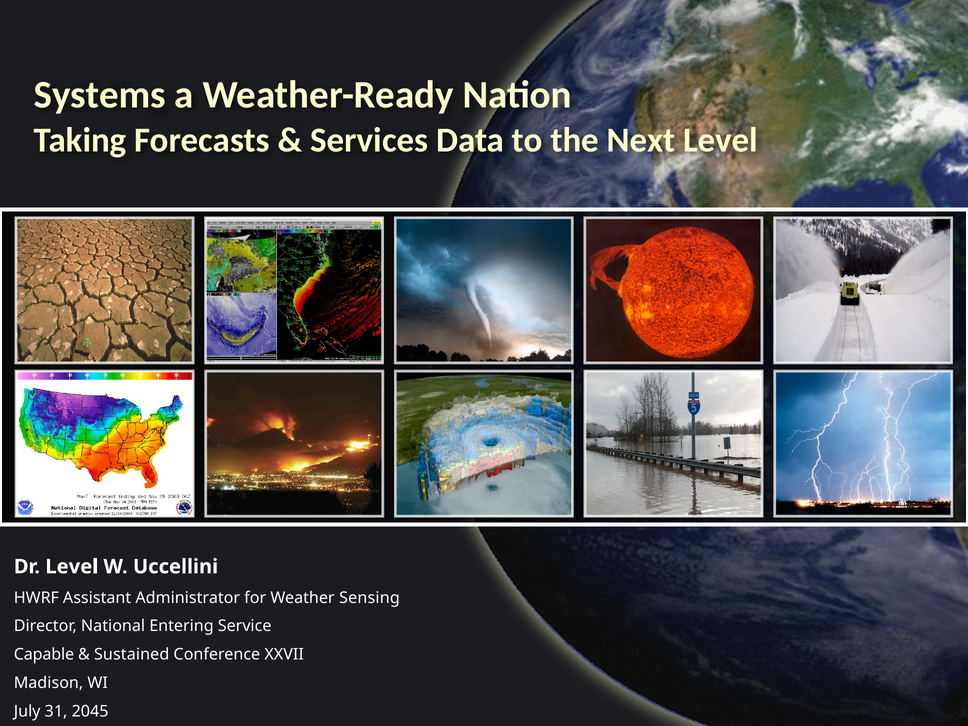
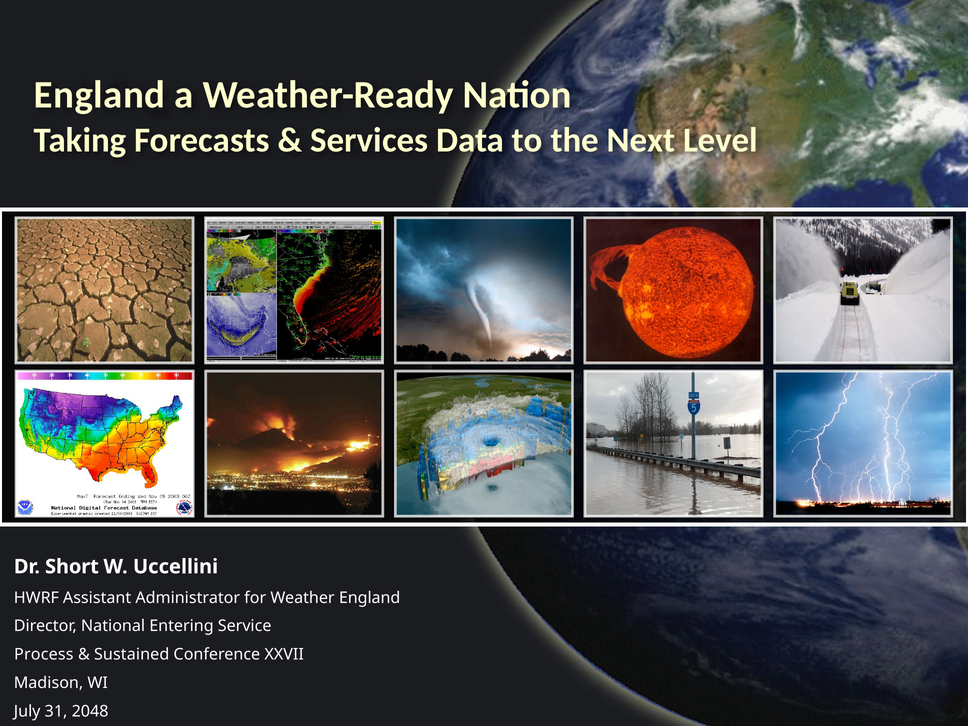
Systems at (100, 95): Systems -> England
Dr Level: Level -> Short
Weather Sensing: Sensing -> England
Capable: Capable -> Process
2045: 2045 -> 2048
